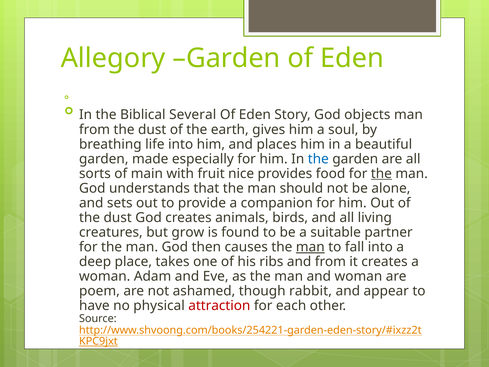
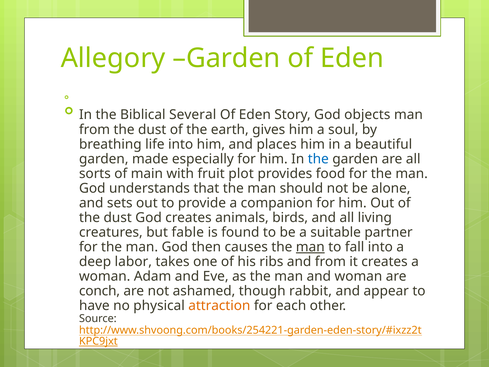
nice: nice -> plot
the at (381, 173) underline: present -> none
grow: grow -> fable
place: place -> labor
poem: poem -> conch
attraction colour: red -> orange
